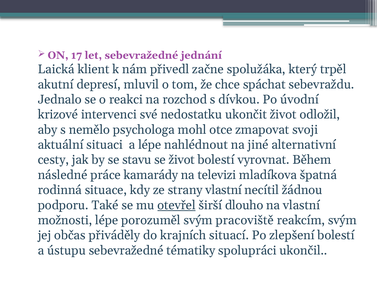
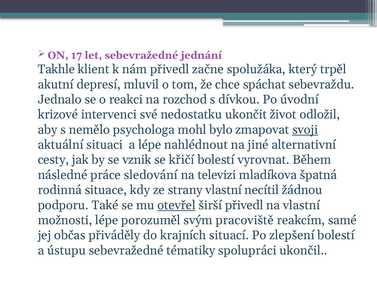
Laická: Laická -> Takhle
otce: otce -> bylo
svoji underline: none -> present
stavu: stavu -> vznik
se život: život -> křičí
kamarády: kamarády -> sledování
širší dlouho: dlouho -> přivedl
reakcím svým: svým -> samé
